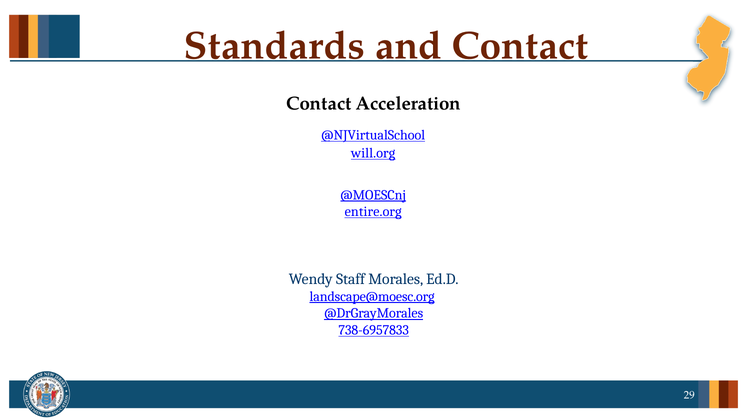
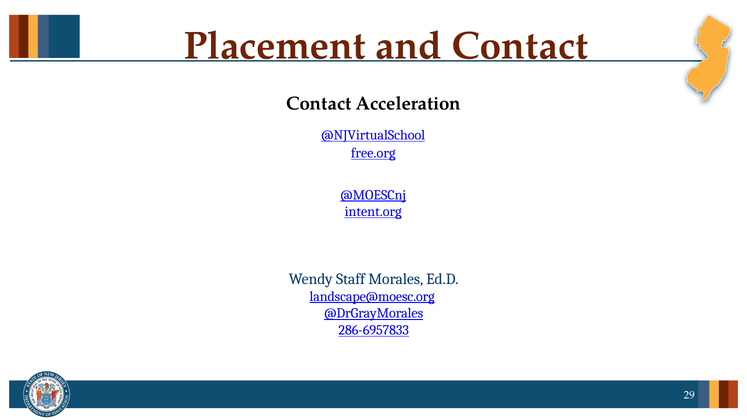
Standards: Standards -> Placement
will.org: will.org -> free.org
entire.org: entire.org -> intent.org
738-6957833: 738-6957833 -> 286-6957833
